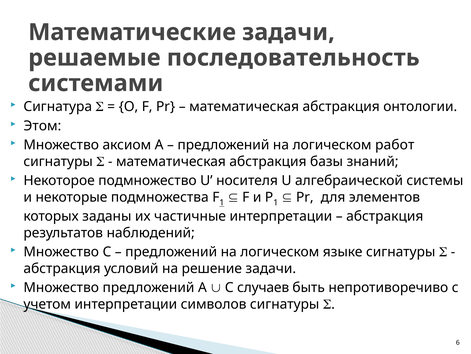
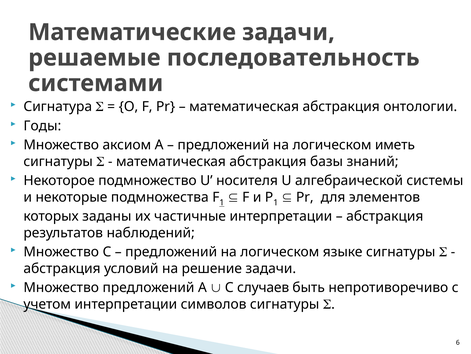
Этом: Этом -> Годы
работ: работ -> иметь
